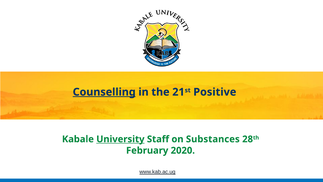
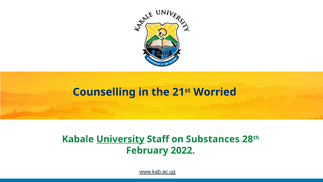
Counselling underline: present -> none
Positive: Positive -> Worried
2020: 2020 -> 2022
